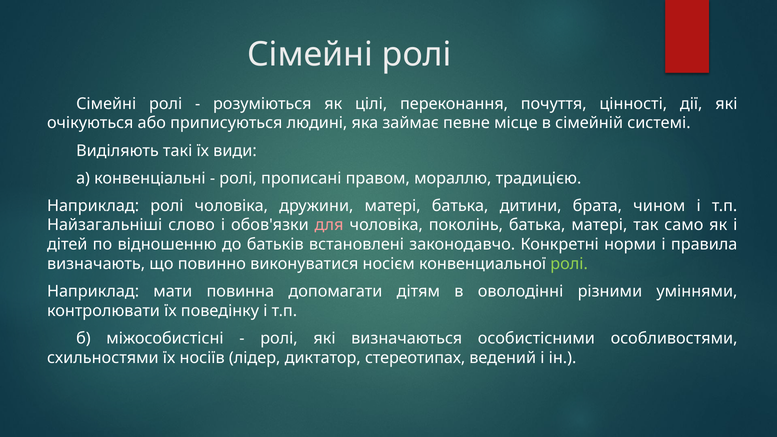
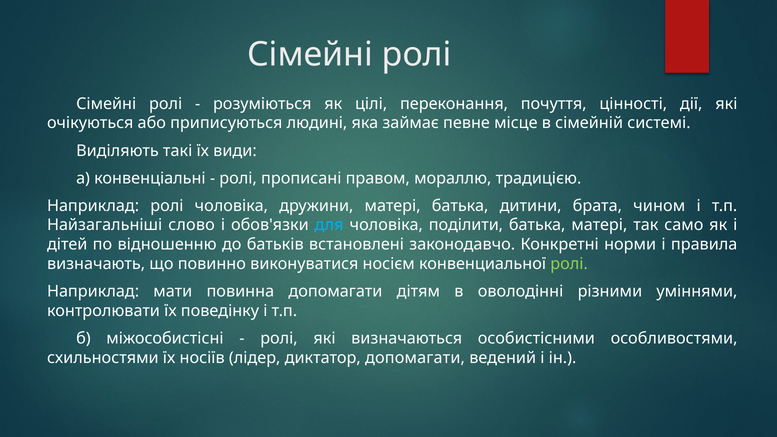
для colour: pink -> light blue
поколінь: поколінь -> поділити
диктатор стереотипах: стереотипах -> допомагати
